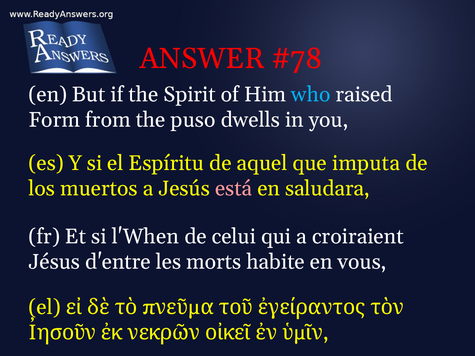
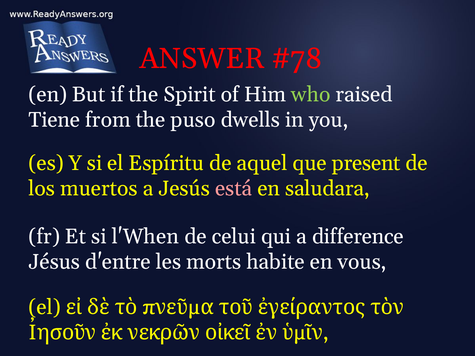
who colour: light blue -> light green
Form: Form -> Tiene
imputa: imputa -> present
croiraient: croiraient -> difference
